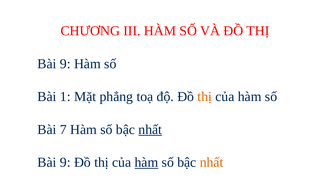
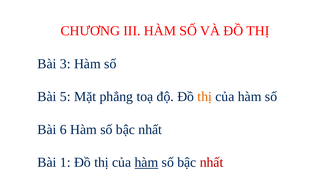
9 at (65, 64): 9 -> 3
1: 1 -> 5
7: 7 -> 6
nhất at (150, 130) underline: present -> none
9 at (65, 163): 9 -> 1
nhất at (212, 163) colour: orange -> red
